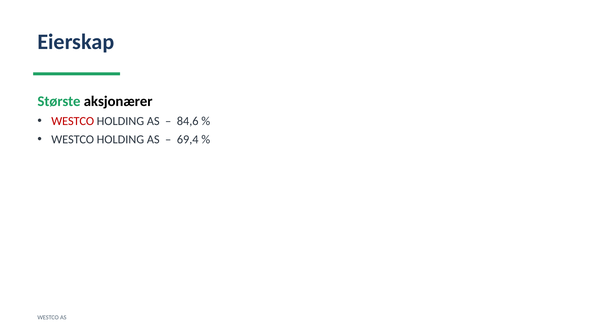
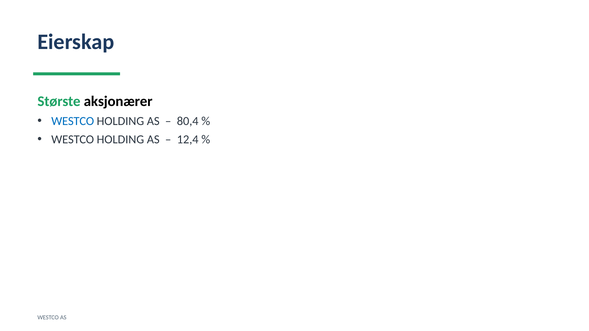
WESTCO at (73, 121) colour: red -> blue
84,6: 84,6 -> 80,4
69,4: 69,4 -> 12,4
